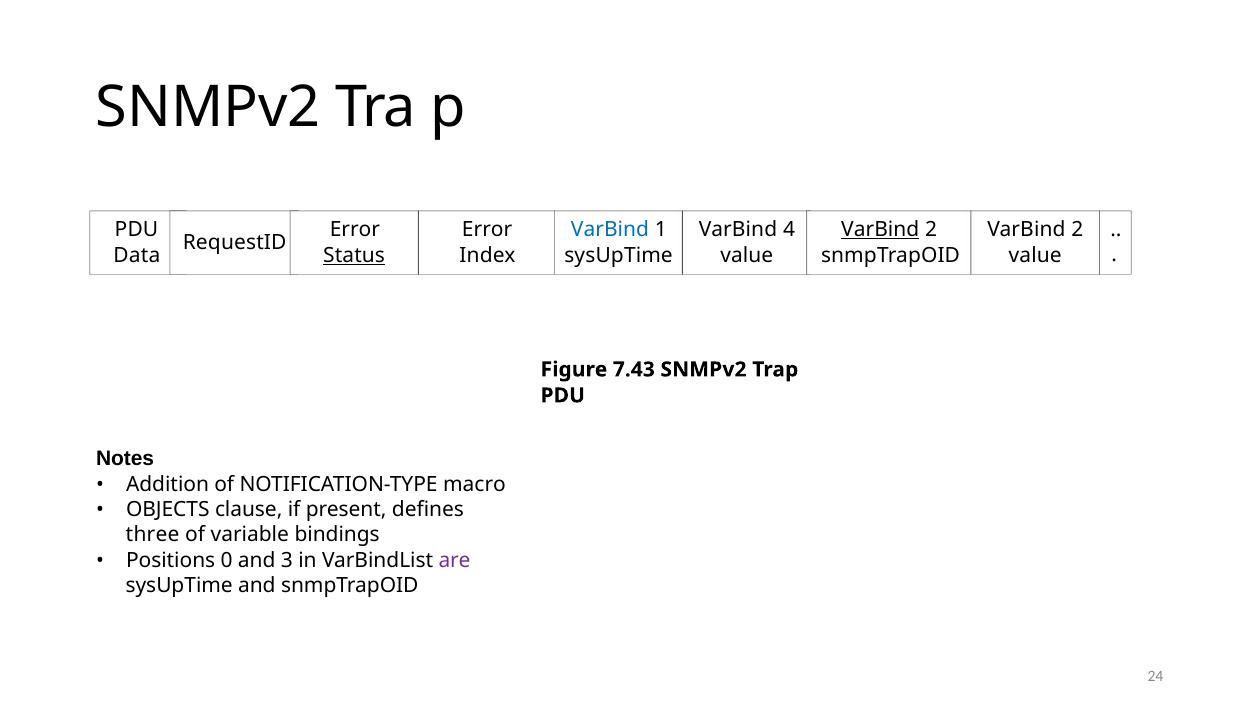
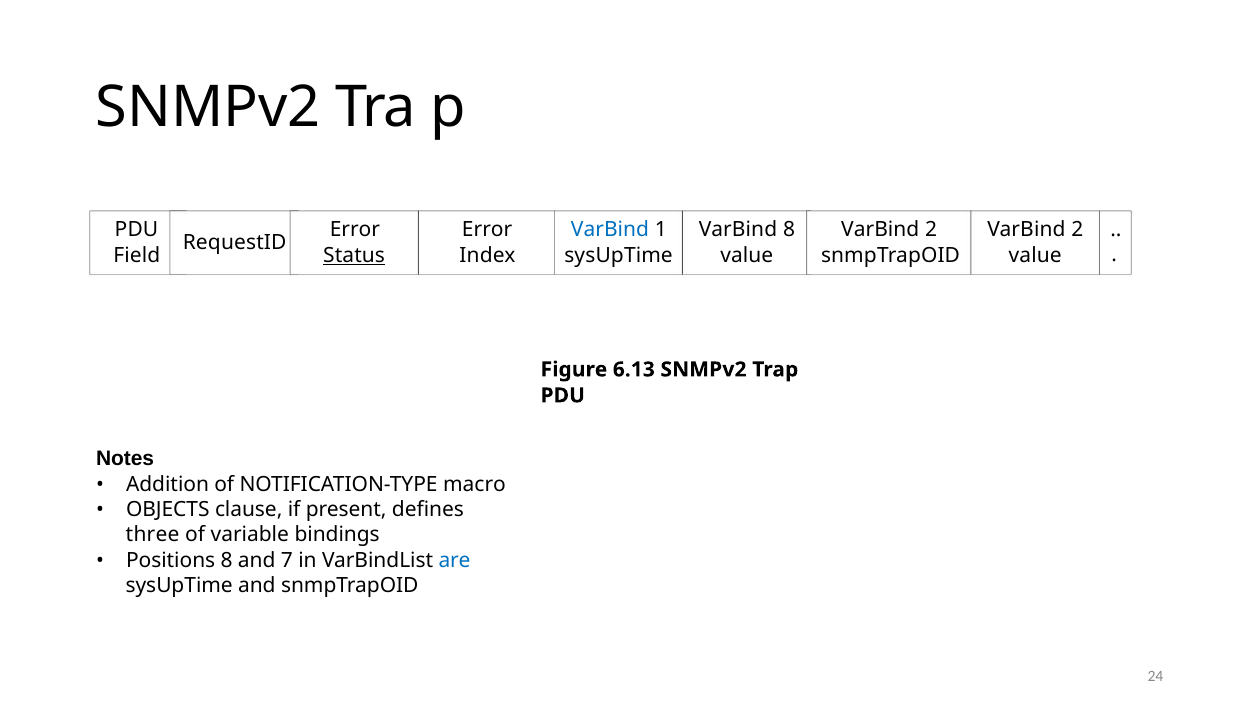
VarBind 4: 4 -> 8
VarBind at (880, 230) underline: present -> none
Data: Data -> Field
7.43: 7.43 -> 6.13
Positions 0: 0 -> 8
3: 3 -> 7
are colour: purple -> blue
